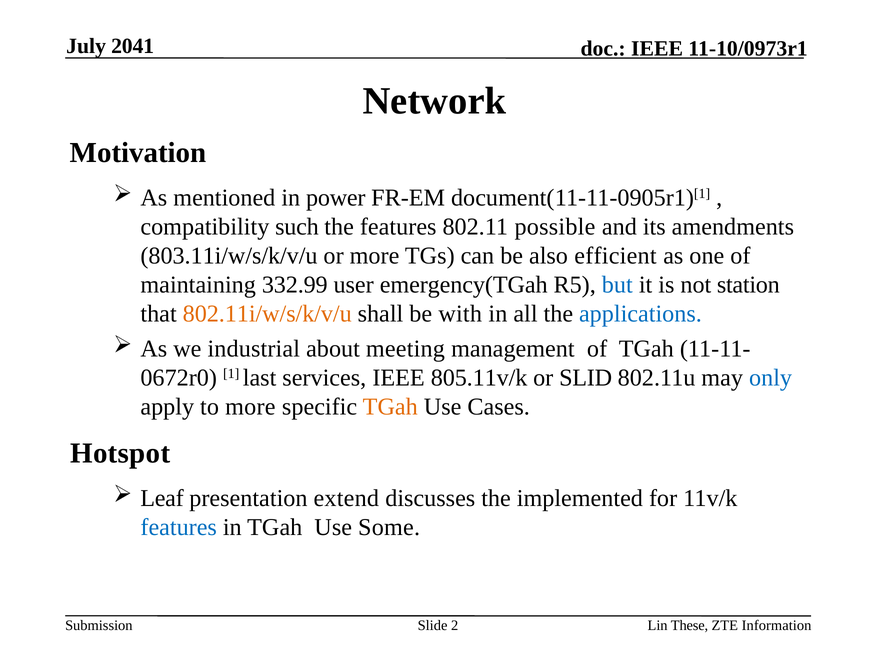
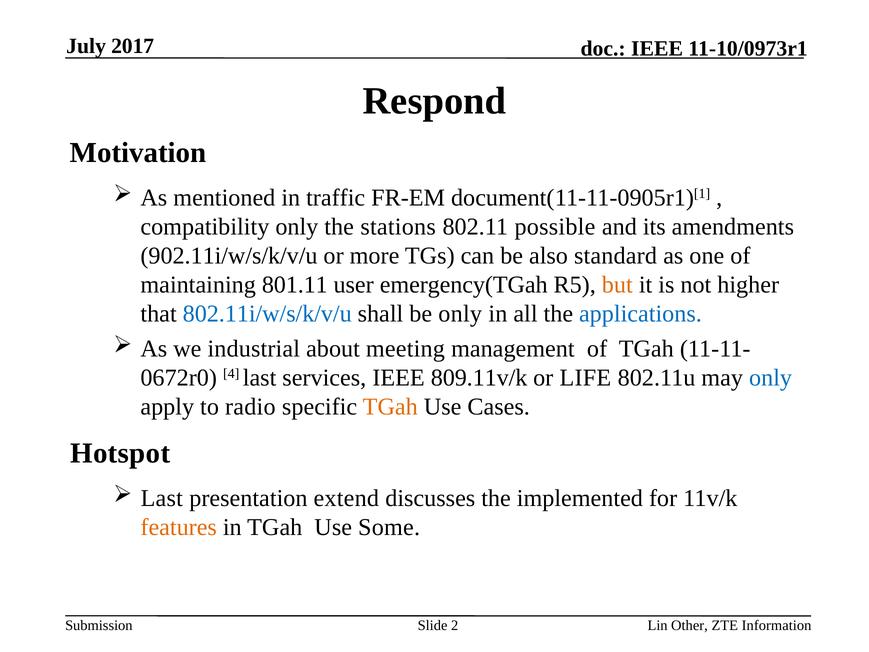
2041: 2041 -> 2017
Network: Network -> Respond
power: power -> traffic
compatibility such: such -> only
the features: features -> stations
803.11i/w/s/k/v/u: 803.11i/w/s/k/v/u -> 902.11i/w/s/k/v/u
efficient: efficient -> standard
332.99: 332.99 -> 801.11
but colour: blue -> orange
station: station -> higher
802.11i/w/s/k/v/u colour: orange -> blue
be with: with -> only
1: 1 -> 4
805.11v/k: 805.11v/k -> 809.11v/k
SLID: SLID -> LIFE
to more: more -> radio
Leaf at (162, 498): Leaf -> Last
features at (179, 527) colour: blue -> orange
These: These -> Other
